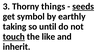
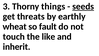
symbol: symbol -> threats
taking: taking -> wheat
until: until -> fault
touch underline: present -> none
